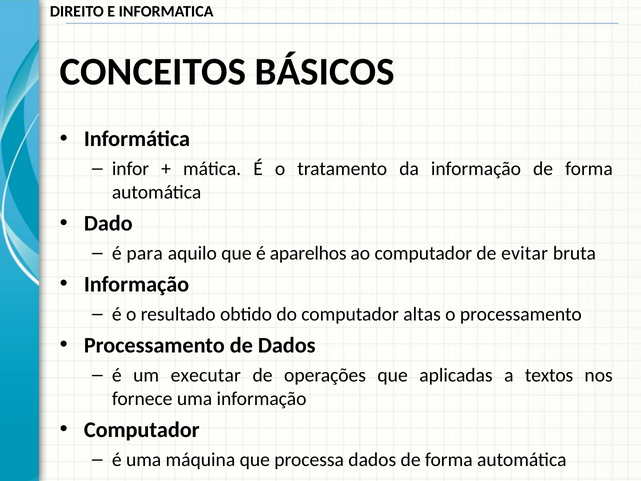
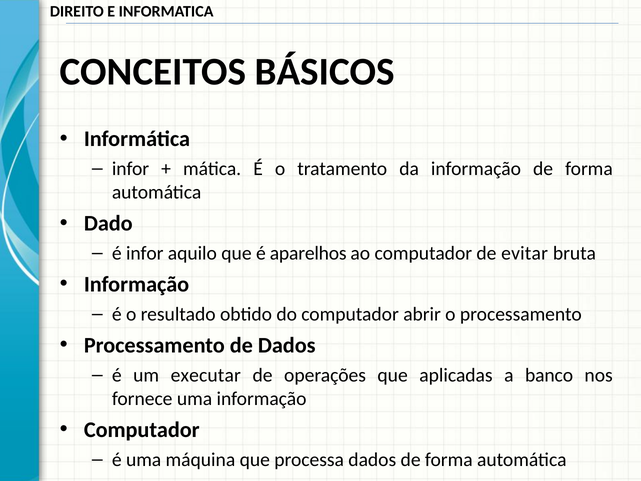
é para: para -> infor
altas: altas -> abrir
textos: textos -> banco
